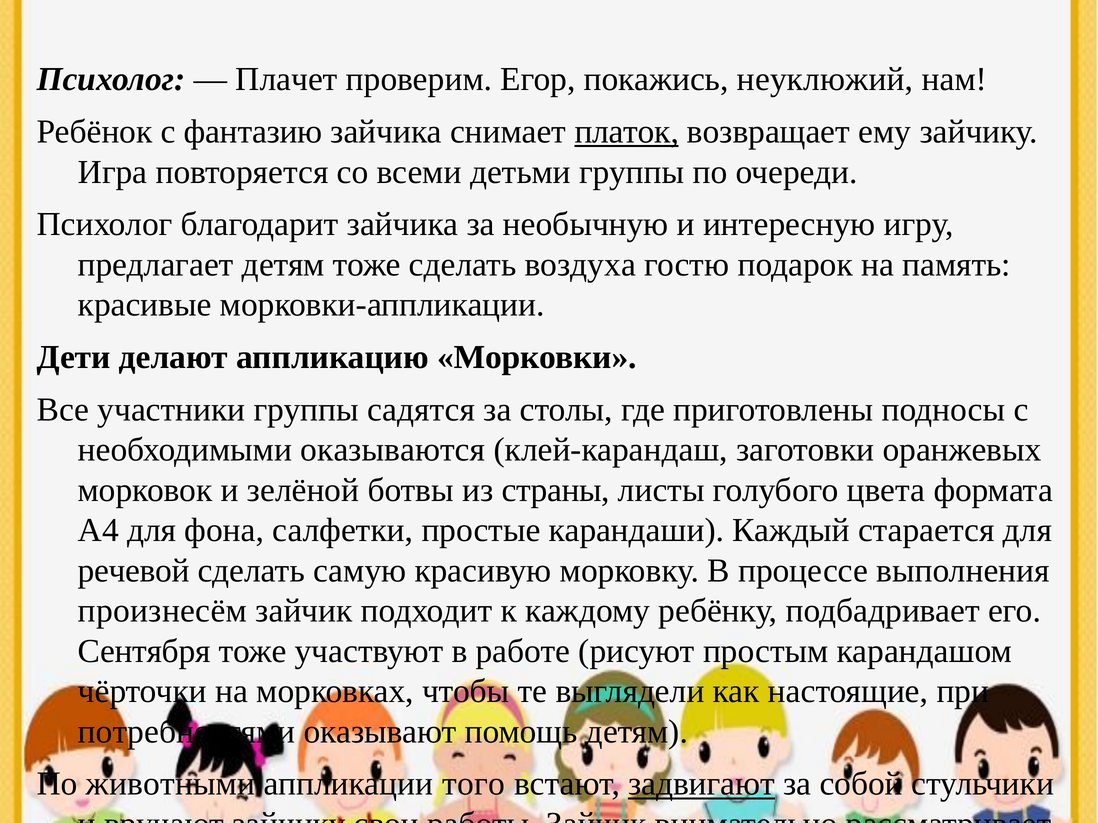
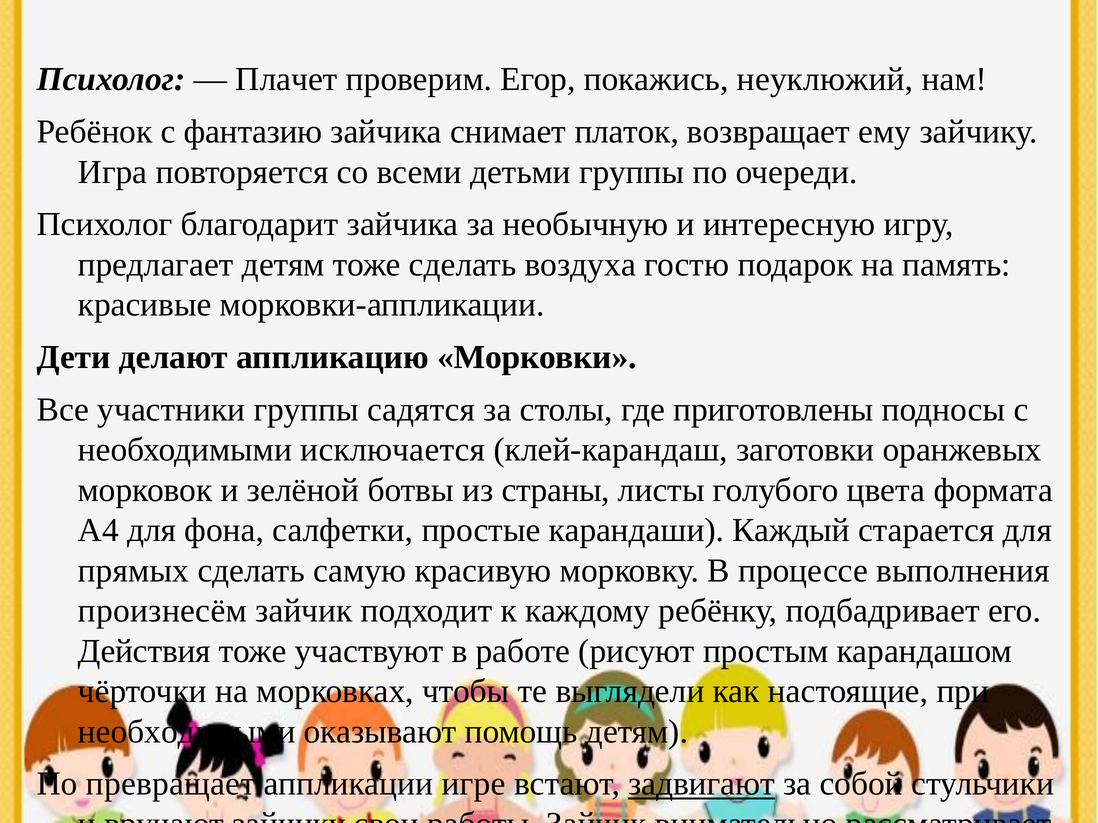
платок underline: present -> none
оказываются: оказываются -> исключается
речевой: речевой -> прямых
Сентября: Сентября -> Действия
потребностями at (187, 732): потребностями -> необходимыми
животными: животными -> превращает
того: того -> игре
